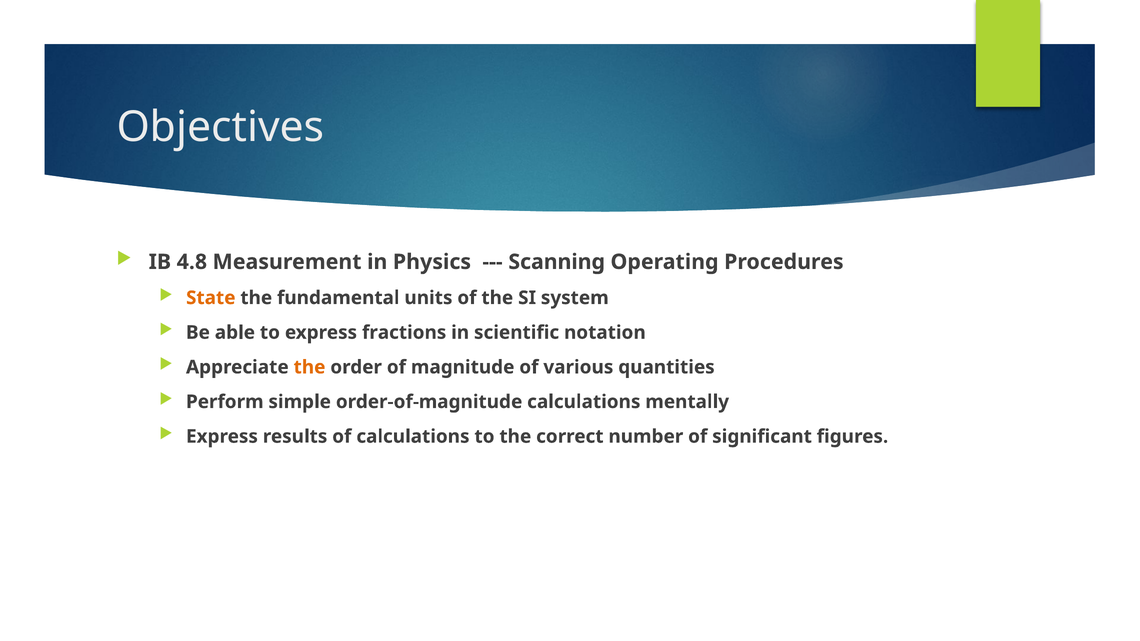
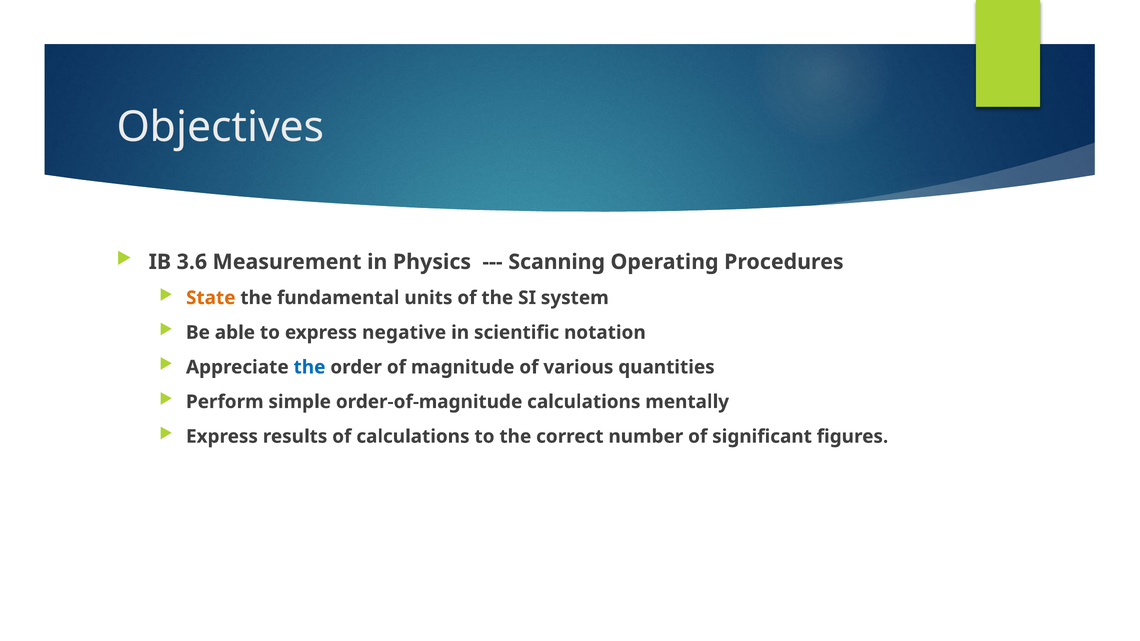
4.8: 4.8 -> 3.6
fractions: fractions -> negative
the at (310, 367) colour: orange -> blue
